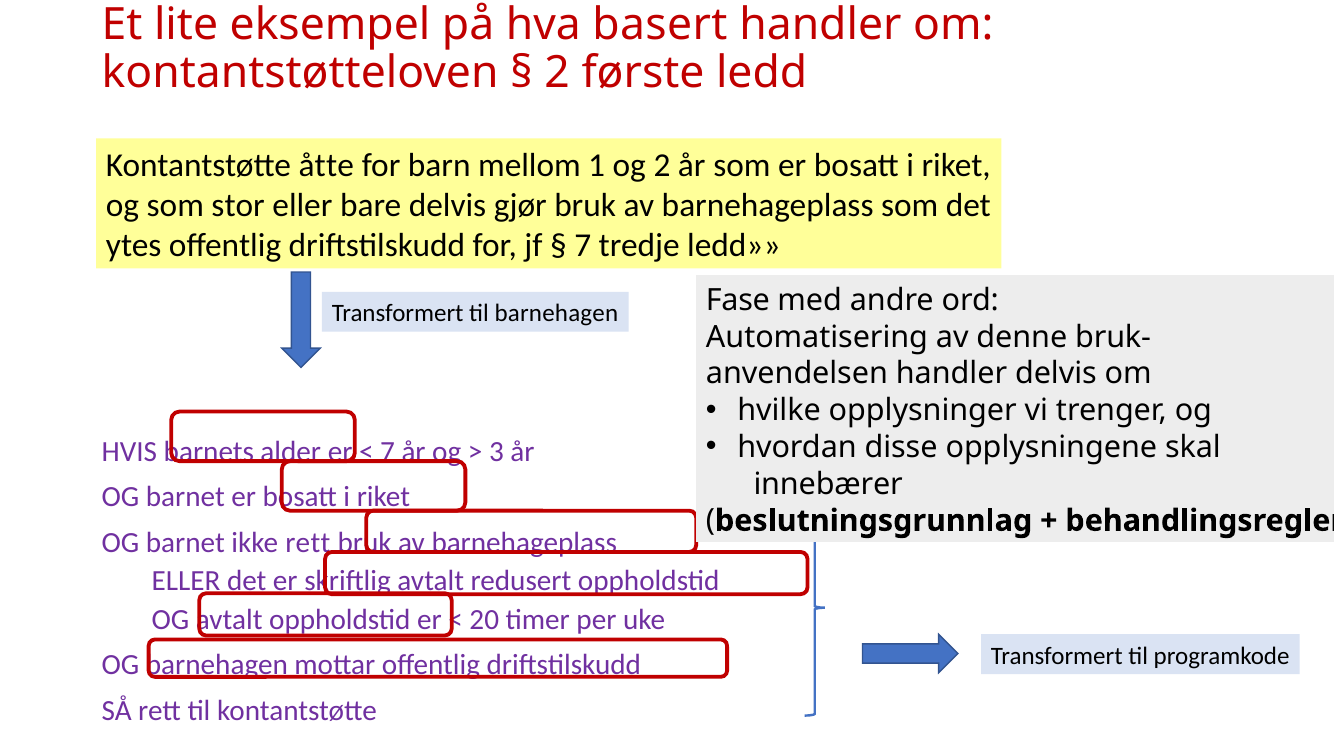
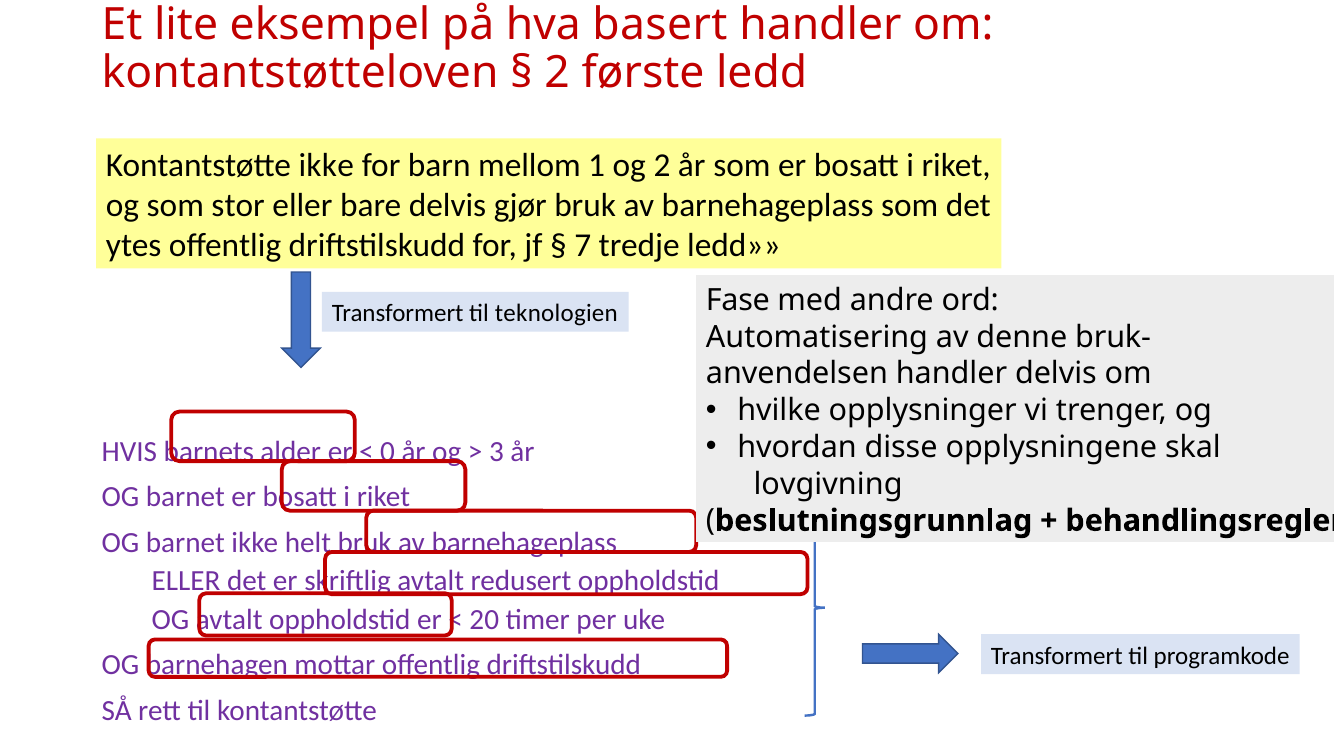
Kontantstøtte åtte: åtte -> ikke
til barnehagen: barnehagen -> teknologien
7 at (388, 451): 7 -> 0
innebærer: innebærer -> lovgivning
ikke rett: rett -> helt
